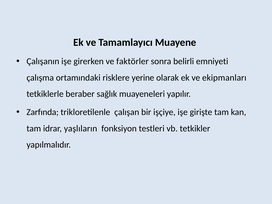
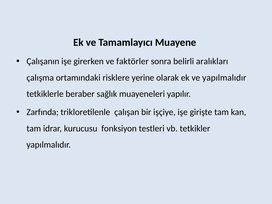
emniyeti: emniyeti -> aralıkları
ve ekipmanları: ekipmanları -> yapılmalıdır
yaşlıların: yaşlıların -> kurucusu
